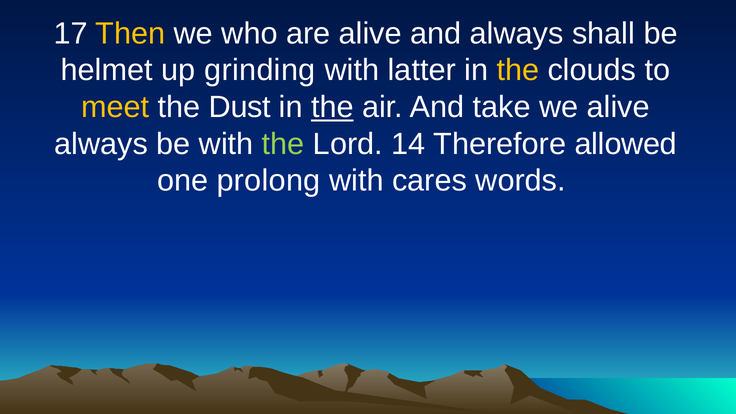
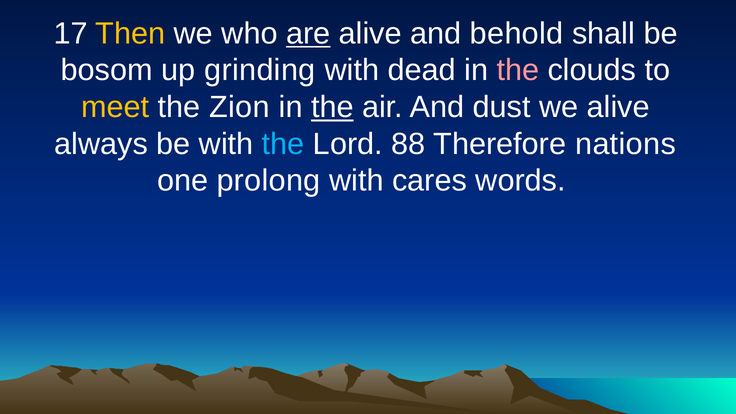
are underline: none -> present
and always: always -> behold
helmet: helmet -> bosom
latter: latter -> dead
the at (518, 70) colour: yellow -> pink
Dust: Dust -> Zion
take: take -> dust
the at (283, 144) colour: light green -> light blue
14: 14 -> 88
allowed: allowed -> nations
